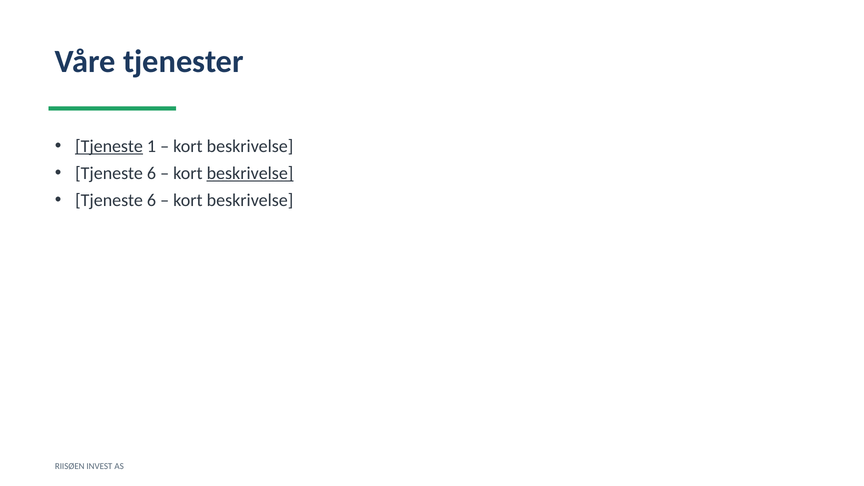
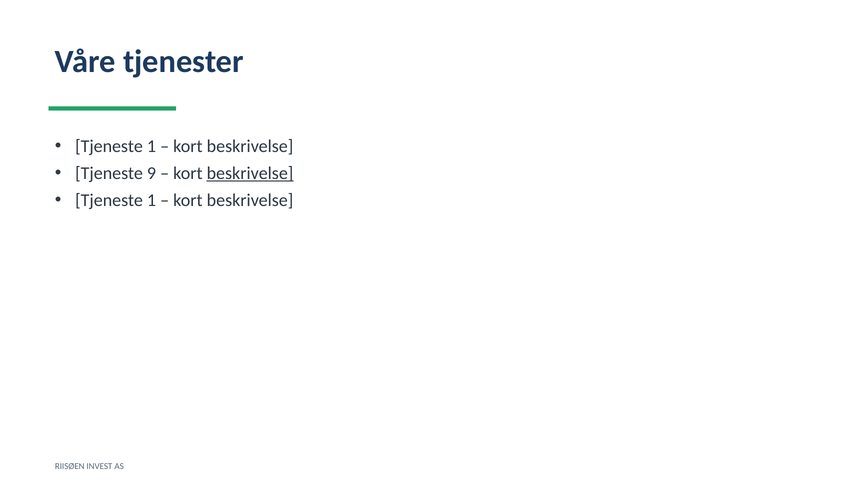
Tjeneste at (109, 146) underline: present -> none
6 at (151, 173): 6 -> 9
6 at (151, 200): 6 -> 1
